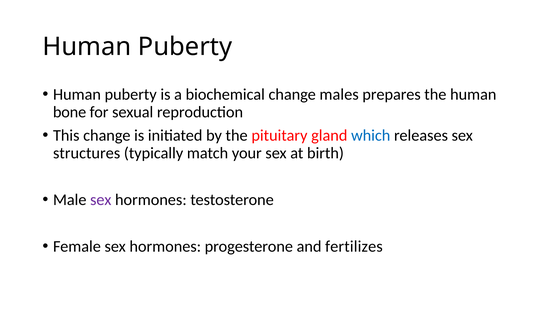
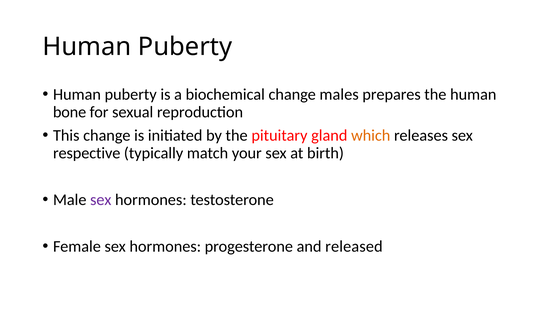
which colour: blue -> orange
structures: structures -> respective
fertilizes: fertilizes -> released
